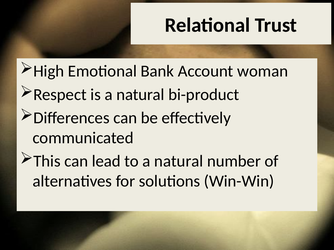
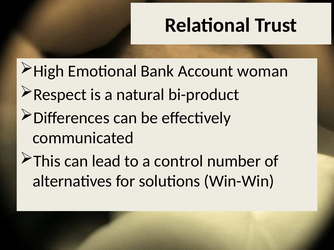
to a natural: natural -> control
